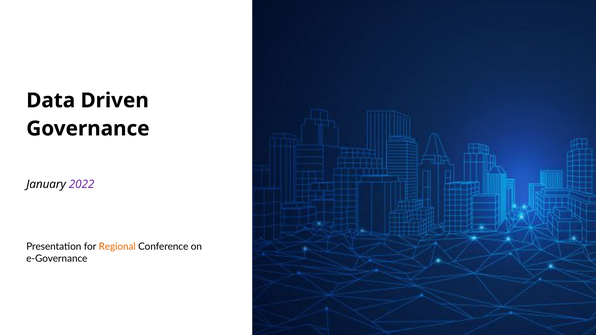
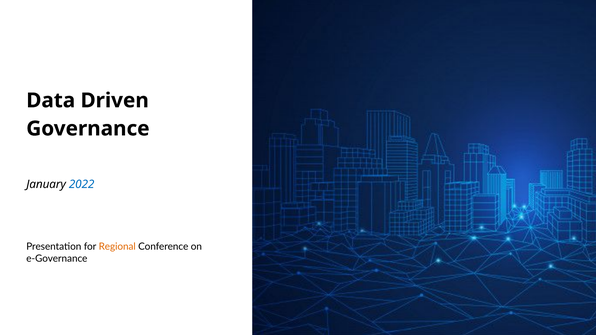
2022 colour: purple -> blue
